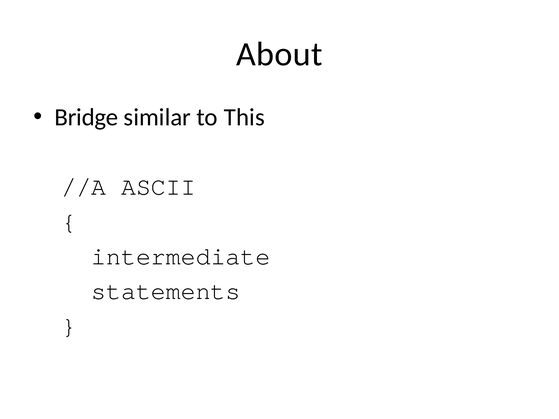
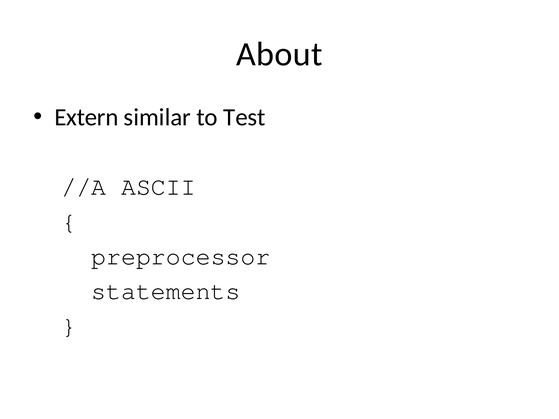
Bridge: Bridge -> Extern
This: This -> Test
intermediate: intermediate -> preprocessor
